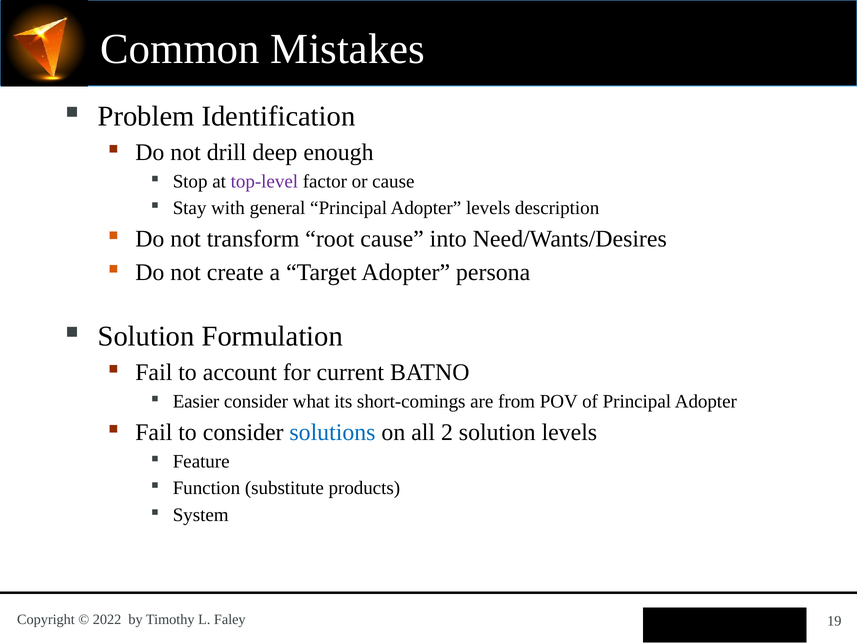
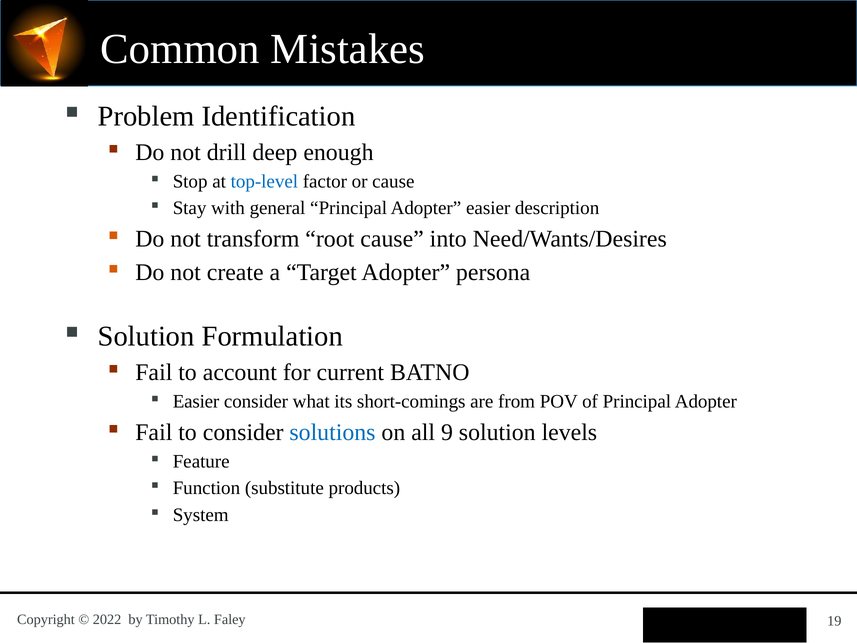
top-level colour: purple -> blue
Adopter levels: levels -> easier
2: 2 -> 9
